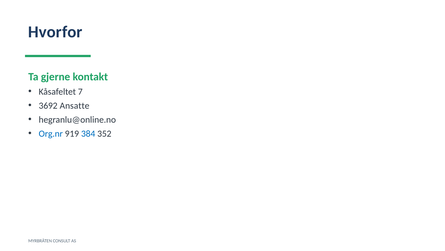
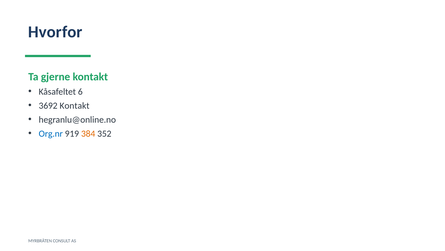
7: 7 -> 6
3692 Ansatte: Ansatte -> Kontakt
384 colour: blue -> orange
